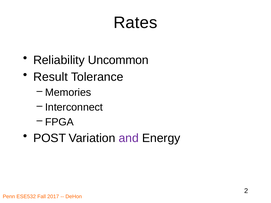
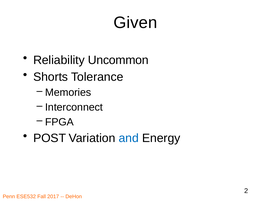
Rates: Rates -> Given
Result: Result -> Shorts
and colour: purple -> blue
